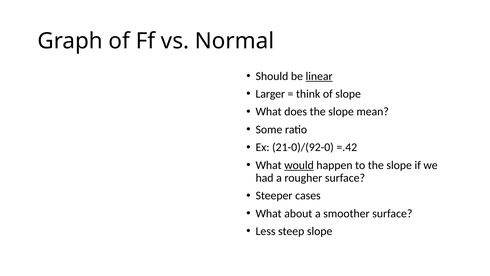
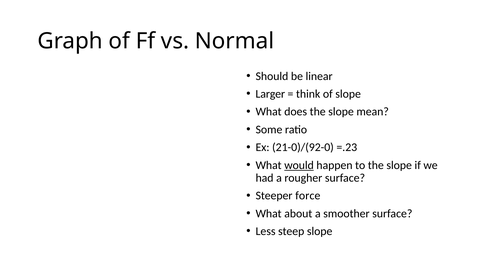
linear underline: present -> none
=.42: =.42 -> =.23
cases: cases -> force
